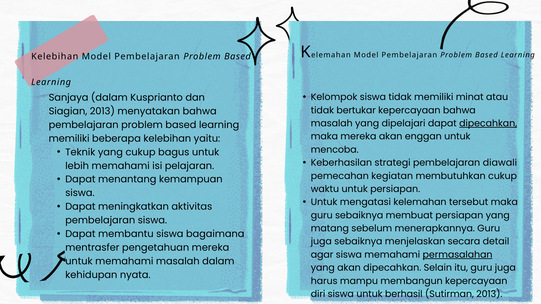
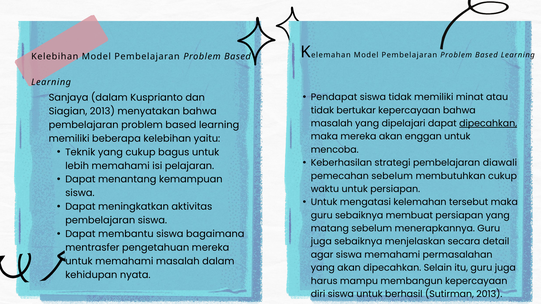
Kelompok: Kelompok -> Pendapat
pemecahan kegiatan: kegiatan -> sebelum
permasalahan underline: present -> none
